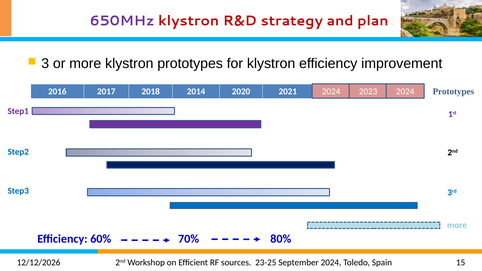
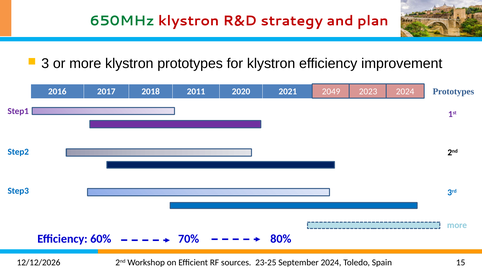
650MHz colour: purple -> green
2014: 2014 -> 2011
2021 2024: 2024 -> 2049
